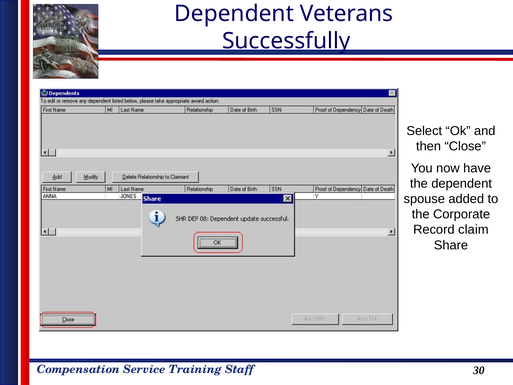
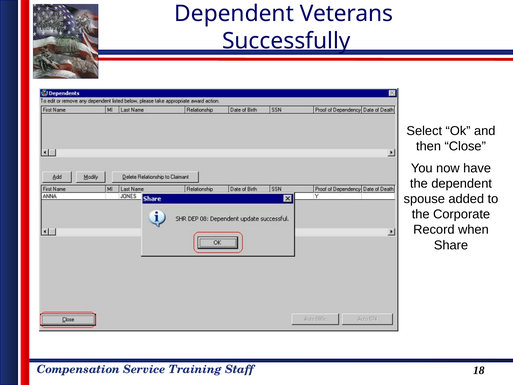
claim: claim -> when
30: 30 -> 18
